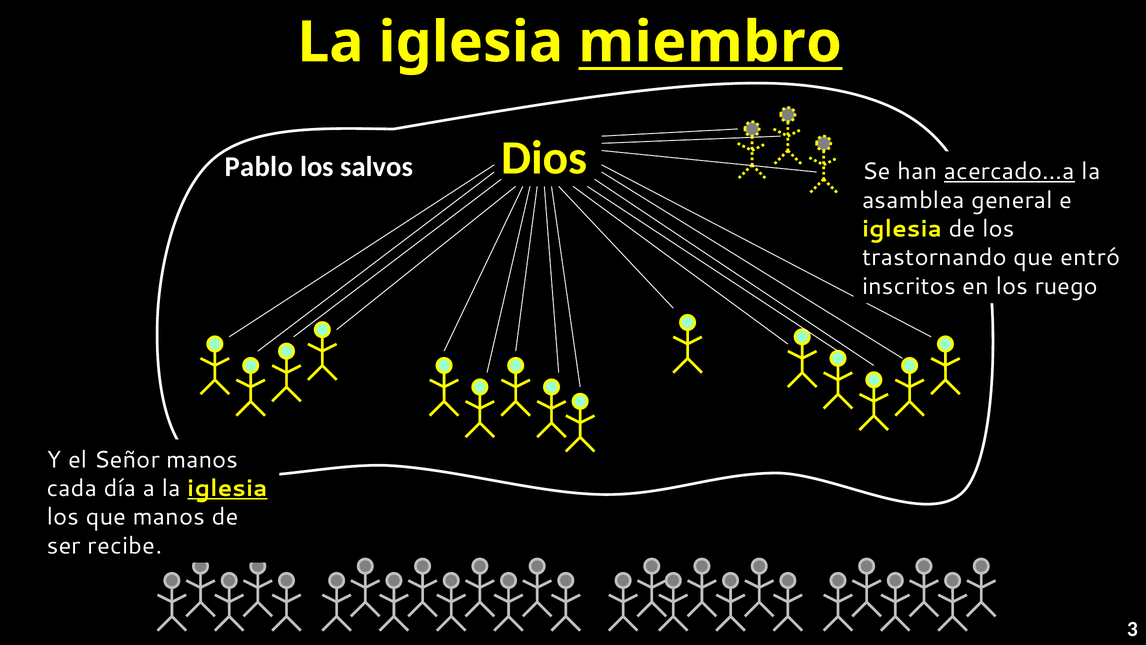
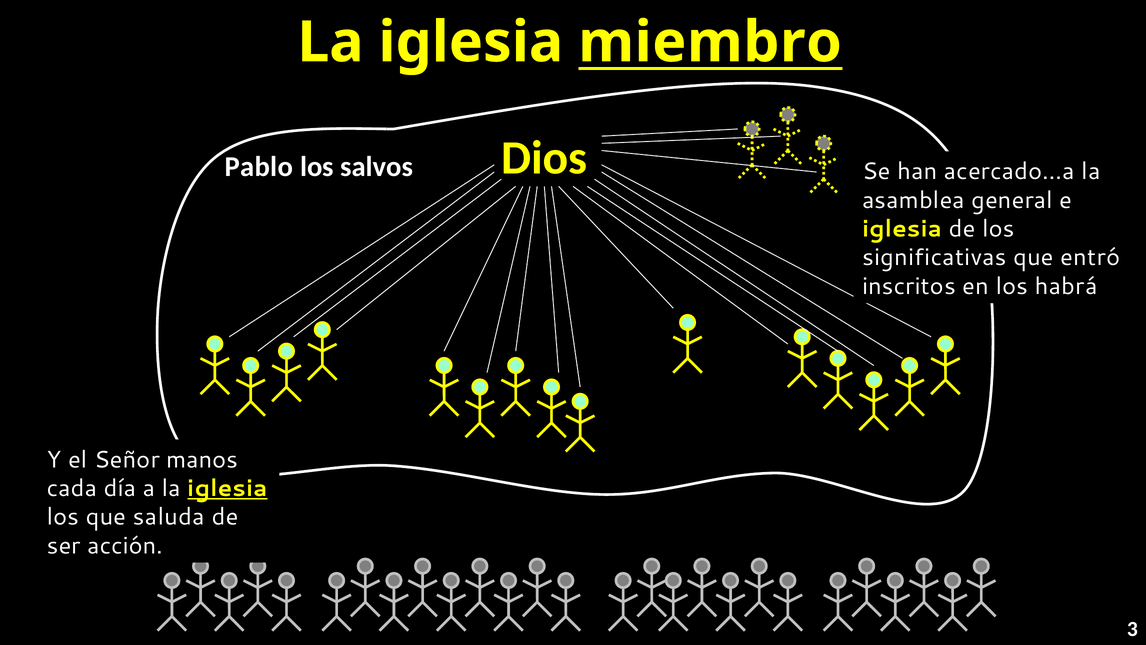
acercado…a underline: present -> none
trastornando: trastornando -> significativas
ruego: ruego -> habrá
que manos: manos -> saluda
recibe: recibe -> acción
